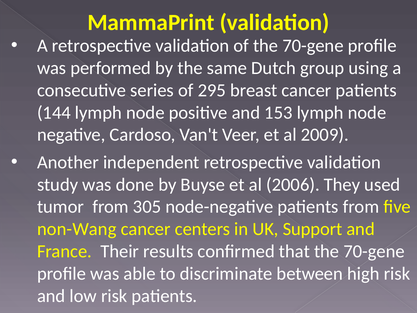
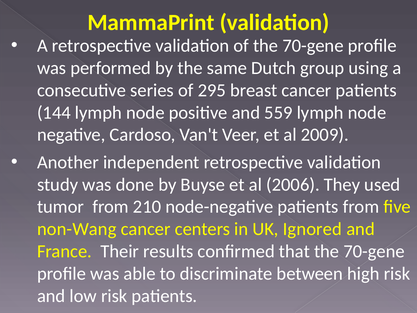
153: 153 -> 559
305: 305 -> 210
Support: Support -> Ignored
